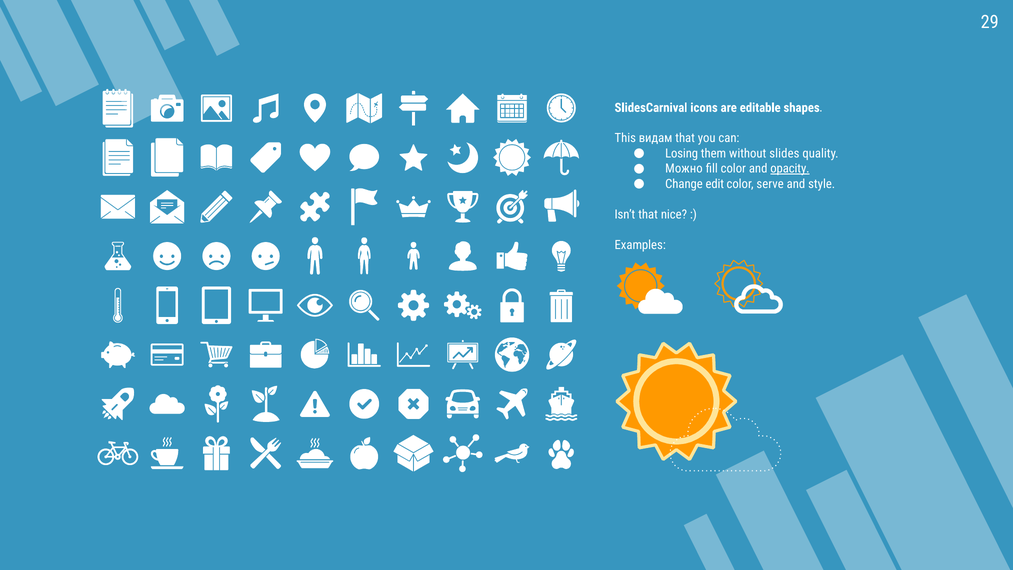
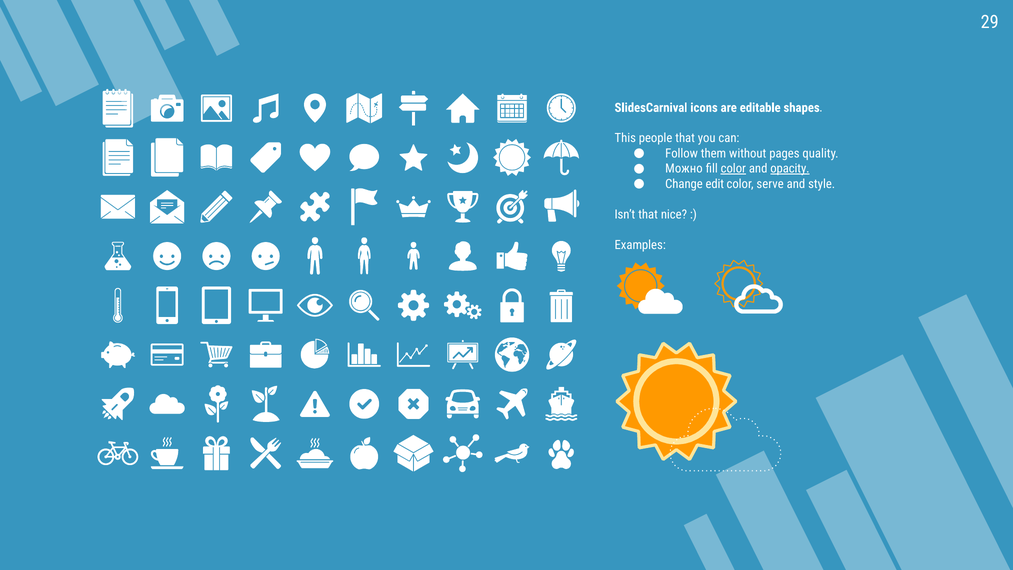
видам: видам -> people
Losing: Losing -> Follow
slides: slides -> pages
color at (733, 169) underline: none -> present
